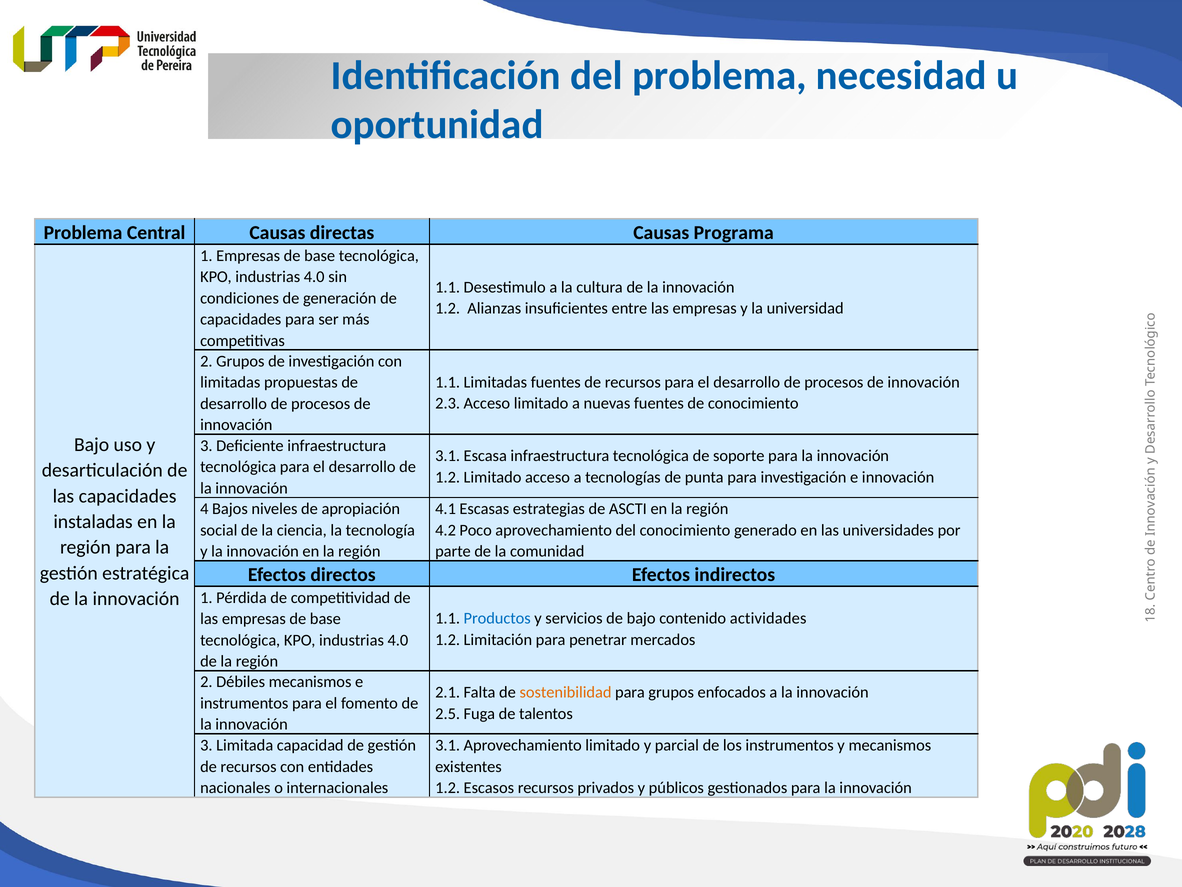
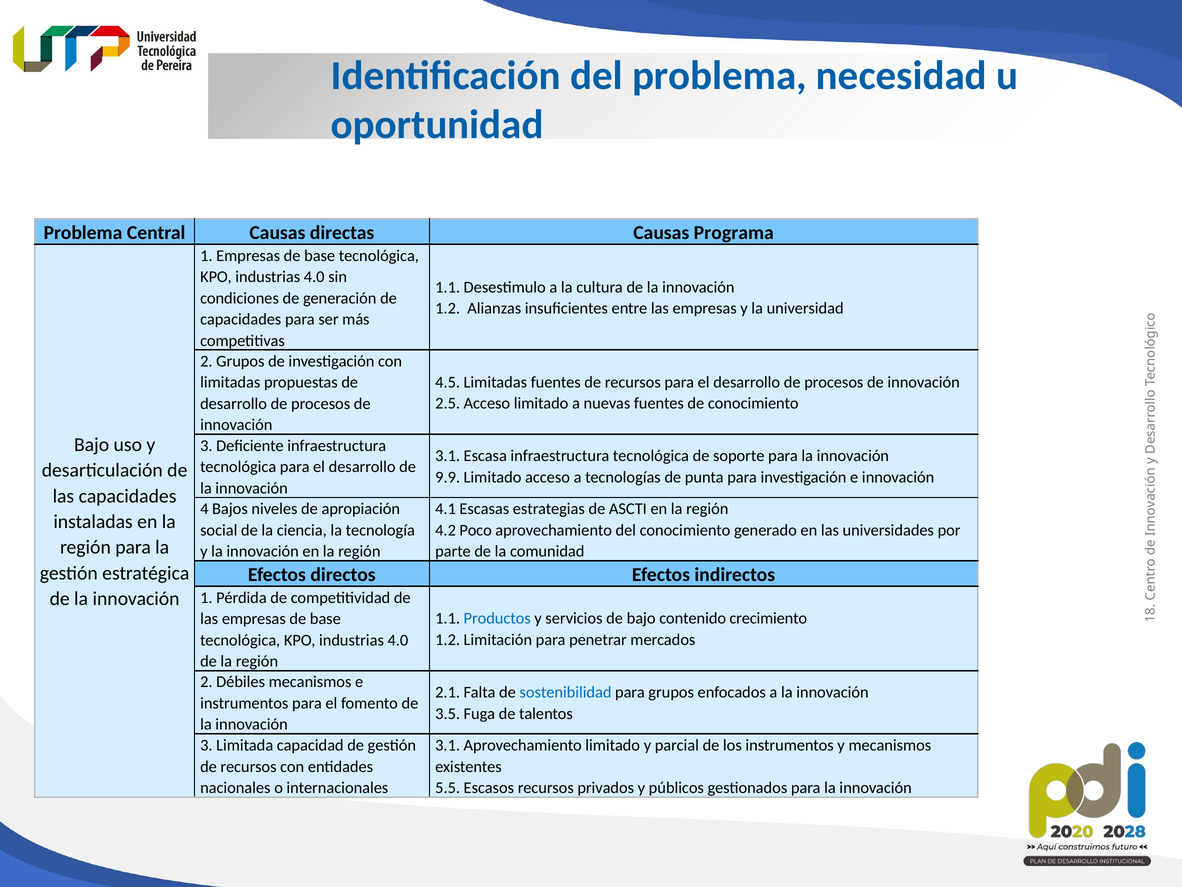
1.1 at (448, 382): 1.1 -> 4.5
2.3: 2.3 -> 2.5
1.2 at (448, 477): 1.2 -> 9.9
actividades: actividades -> crecimiento
sostenibilidad colour: orange -> blue
2.5: 2.5 -> 3.5
1.2 at (448, 787): 1.2 -> 5.5
